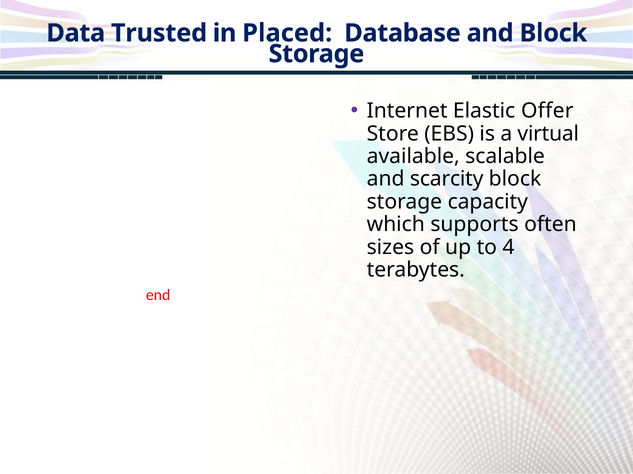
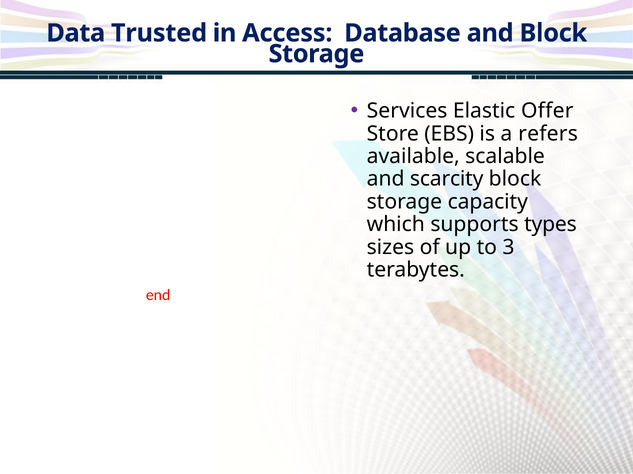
Placed: Placed -> Access
Internet: Internet -> Services
virtual: virtual -> refers
often: often -> types
4: 4 -> 3
